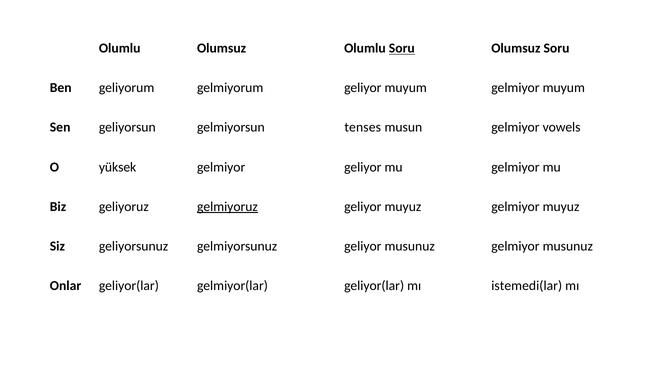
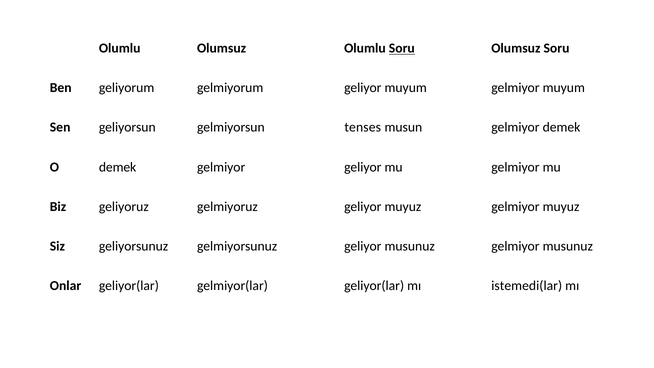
gelmiyor vowels: vowels -> demek
O yüksek: yüksek -> demek
gelmiyoruz underline: present -> none
